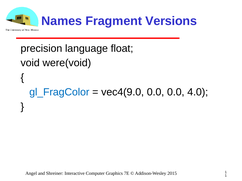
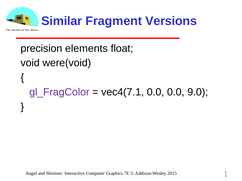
Names: Names -> Similar
language: language -> elements
gl_FragColor colour: blue -> purple
vec4(9.0: vec4(9.0 -> vec4(7.1
4.0: 4.0 -> 9.0
